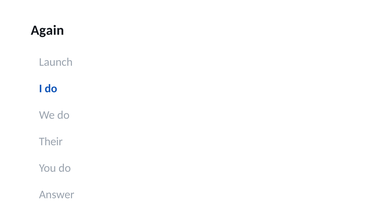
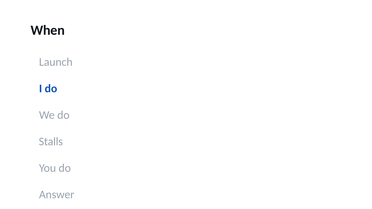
Again: Again -> When
Their: Their -> Stalls
